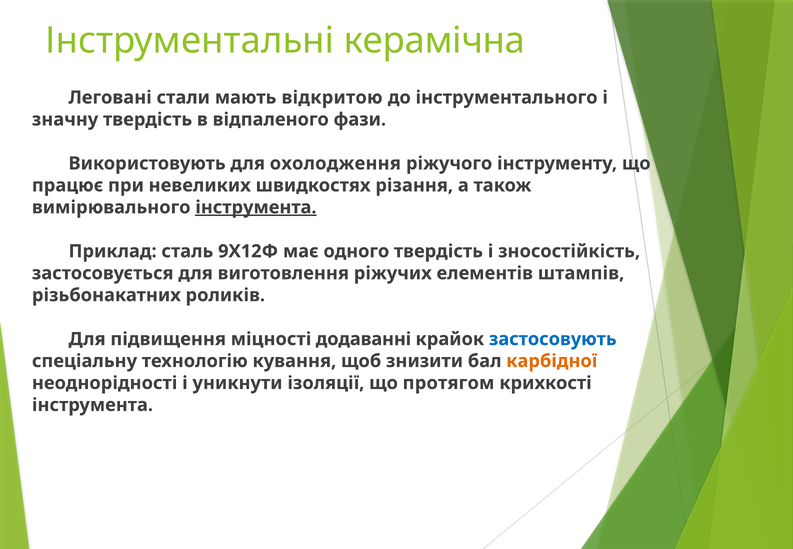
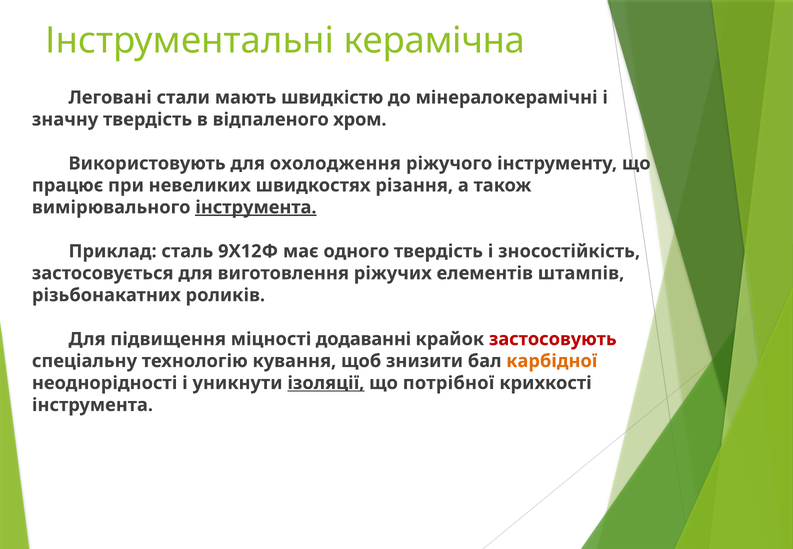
відкритою: відкритою -> швидкістю
інструментального: інструментального -> мінералокерамічні
фази: фази -> хром
застосовують colour: blue -> red
ізоляції underline: none -> present
протягом: протягом -> потрібної
